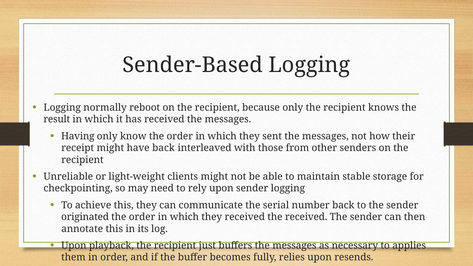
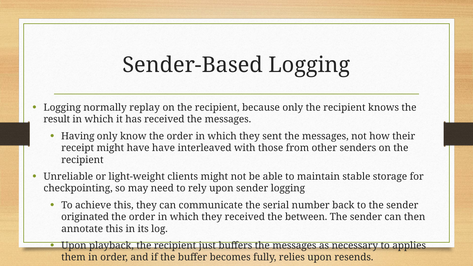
reboot: reboot -> replay
have back: back -> have
the received: received -> between
